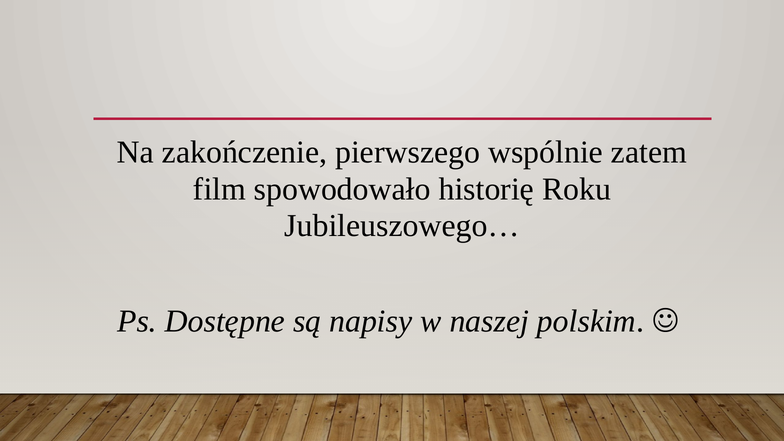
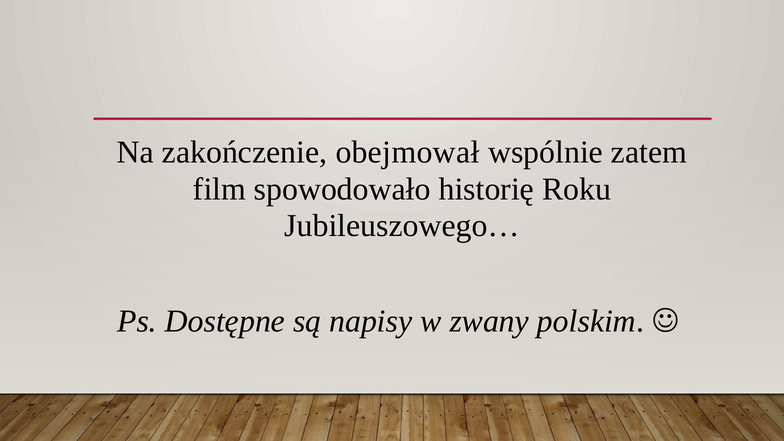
pierwszego: pierwszego -> obejmował
naszej: naszej -> zwany
